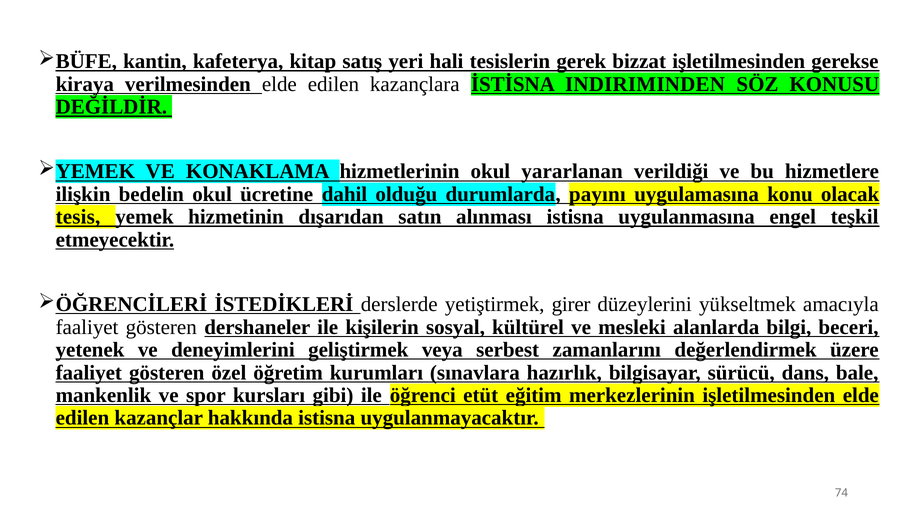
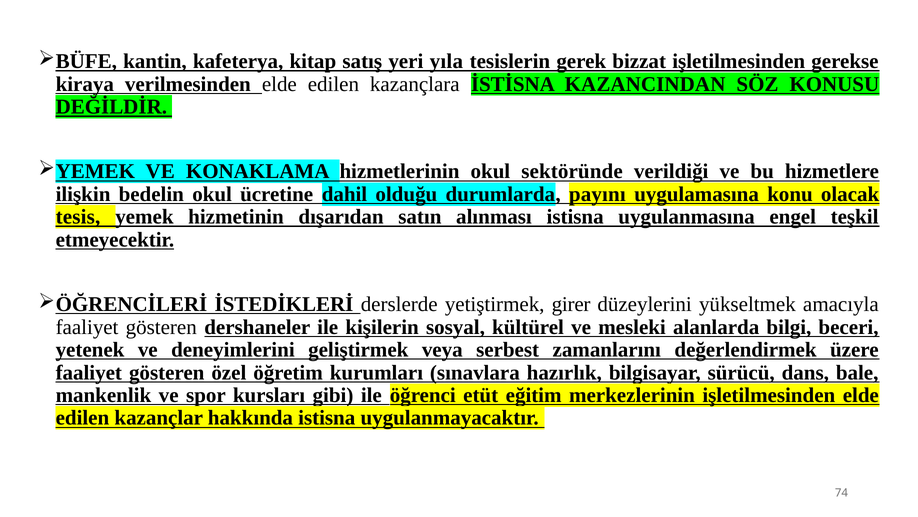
hali: hali -> yıla
INDIRIMINDEN: INDIRIMINDEN -> KAZANCINDAN
yararlanan: yararlanan -> sektöründe
